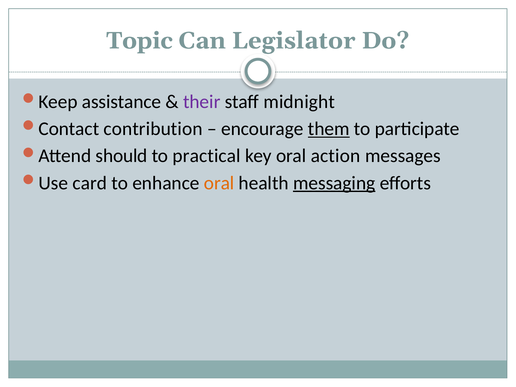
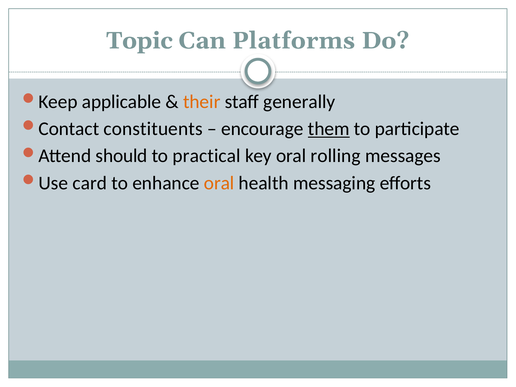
Legislator: Legislator -> Platforms
assistance: assistance -> applicable
their colour: purple -> orange
midnight: midnight -> generally
contribution: contribution -> constituents
action: action -> rolling
messaging underline: present -> none
